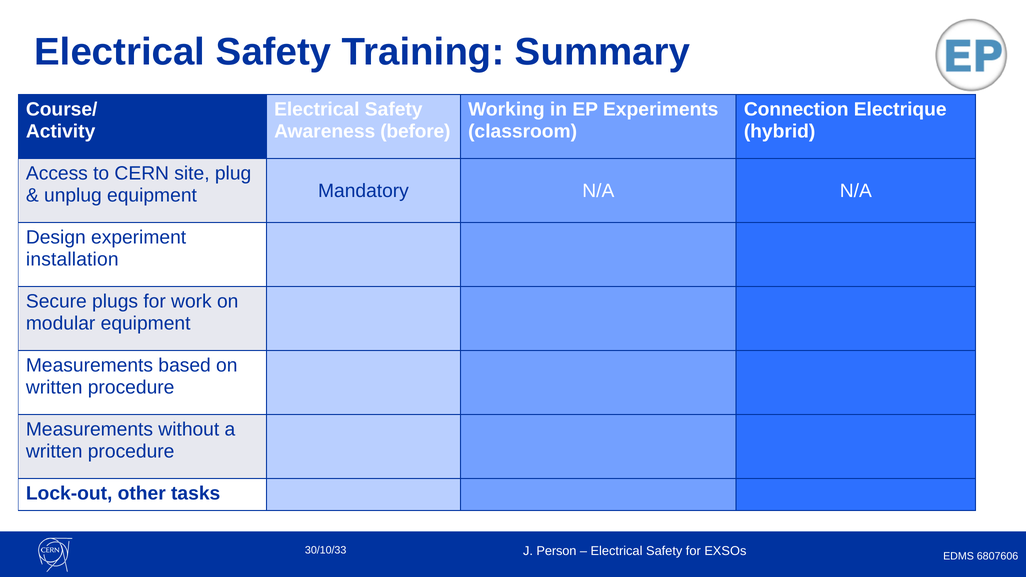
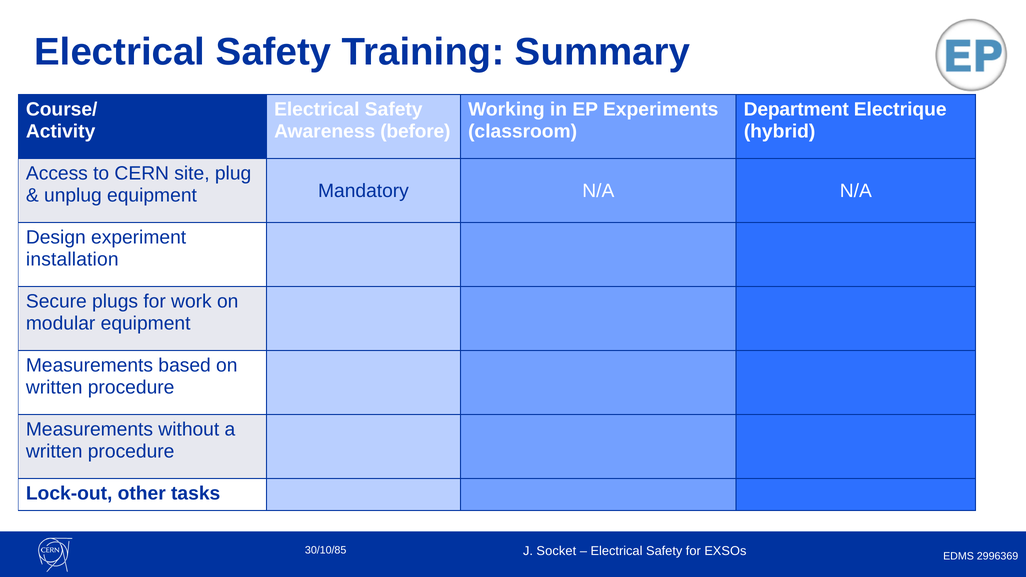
Connection: Connection -> Department
30/10/33: 30/10/33 -> 30/10/85
Person: Person -> Socket
6807606: 6807606 -> 2996369
